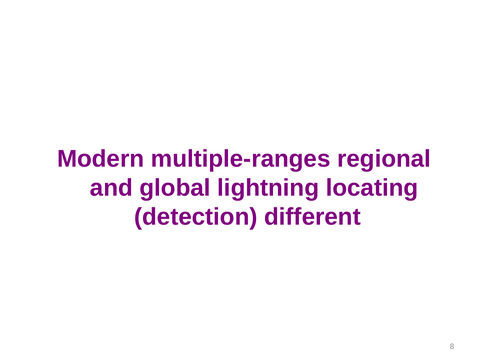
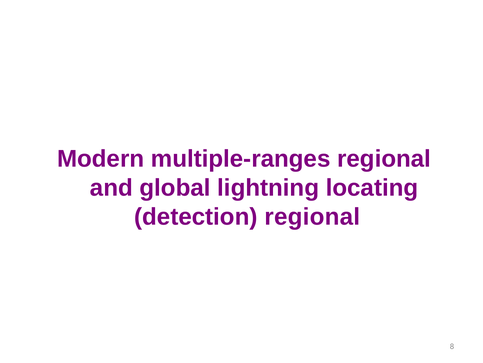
detection different: different -> regional
